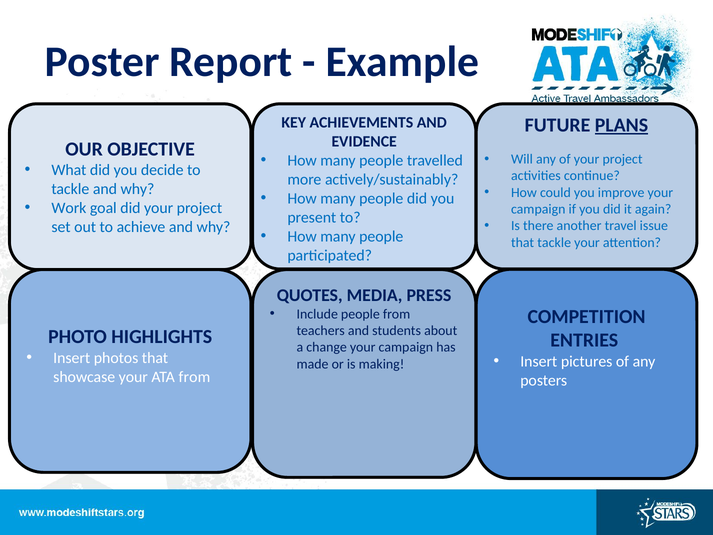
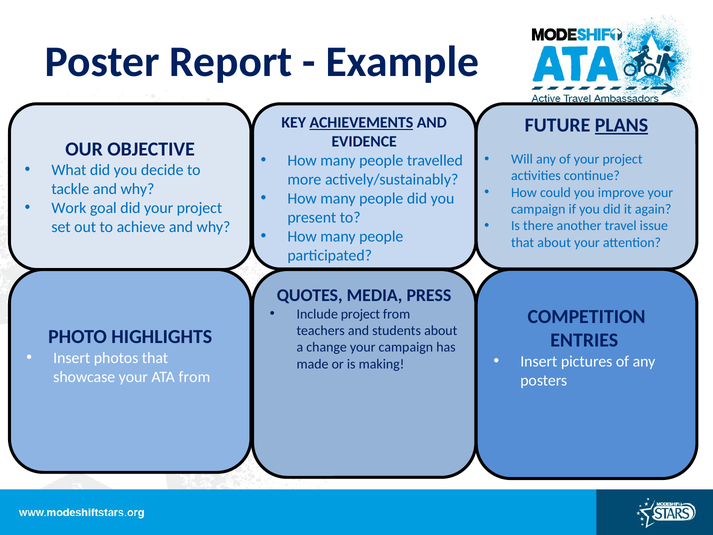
ACHIEVEMENTS underline: none -> present
that tackle: tackle -> about
Include people: people -> project
